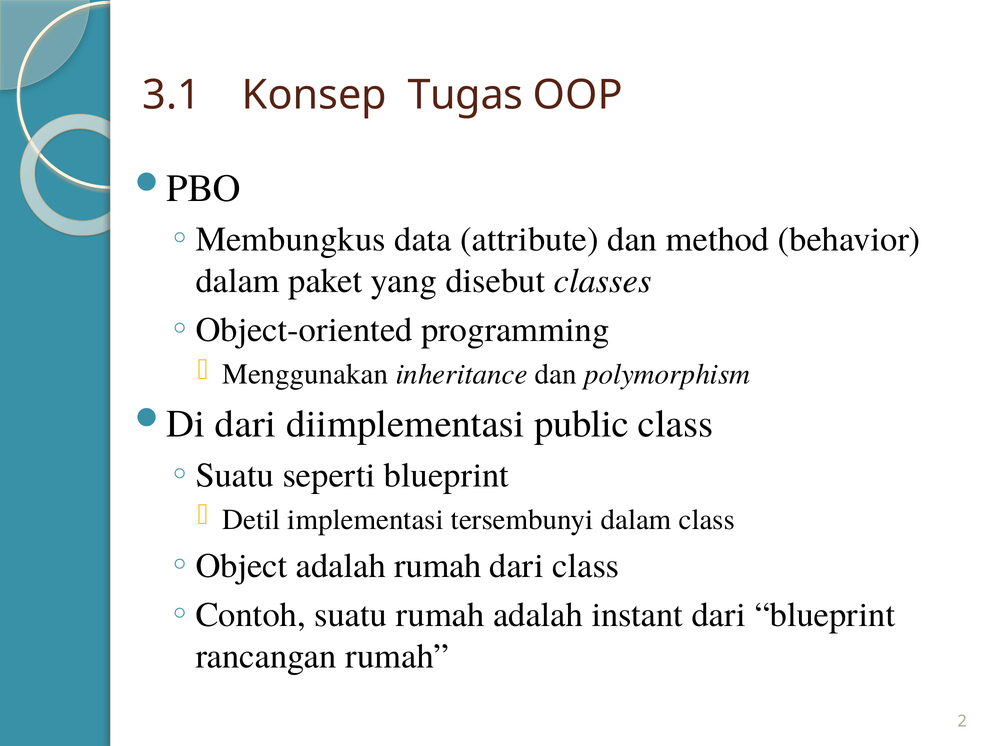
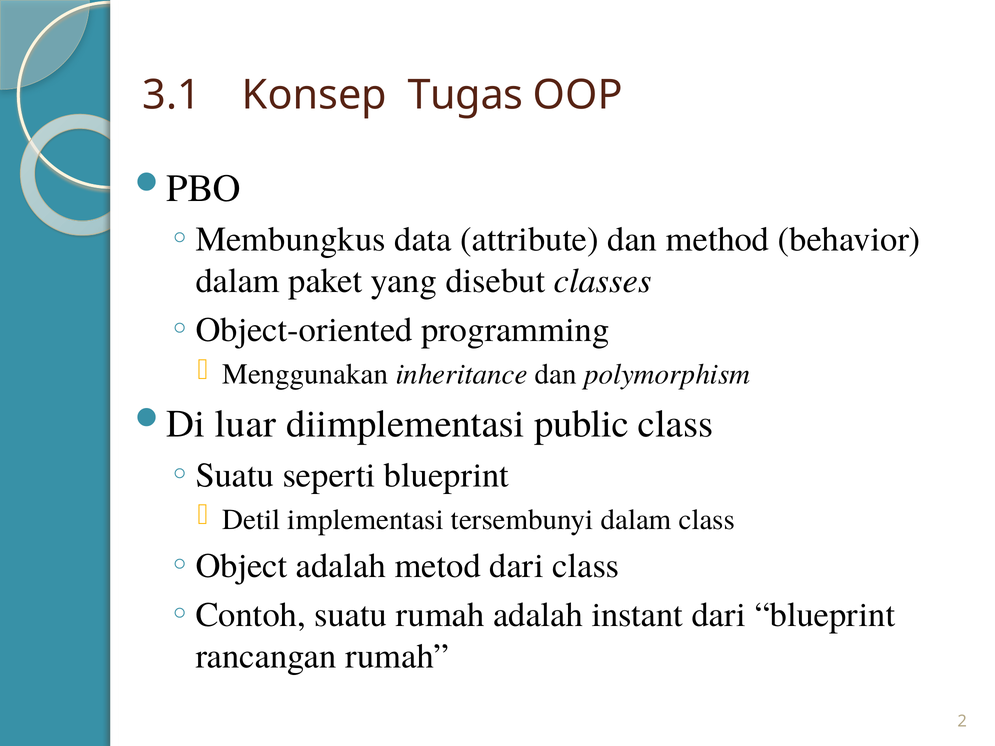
dari at (245, 424): dari -> luar
adalah rumah: rumah -> metod
